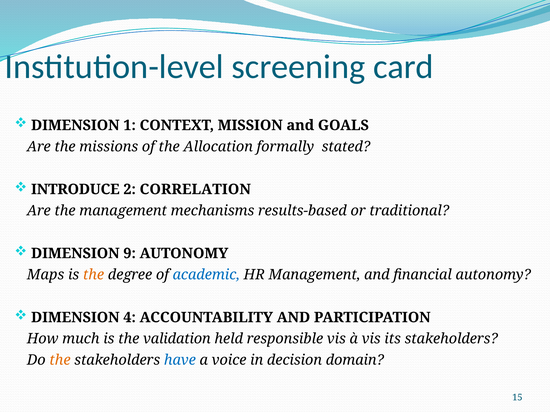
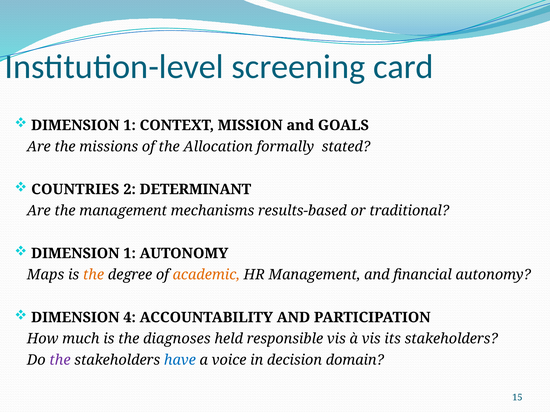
INTRODUCE: INTRODUCE -> COUNTRIES
CORRELATION: CORRELATION -> DETERMINANT
9 at (130, 254): 9 -> 1
academic colour: blue -> orange
validation: validation -> diagnoses
the at (60, 361) colour: orange -> purple
